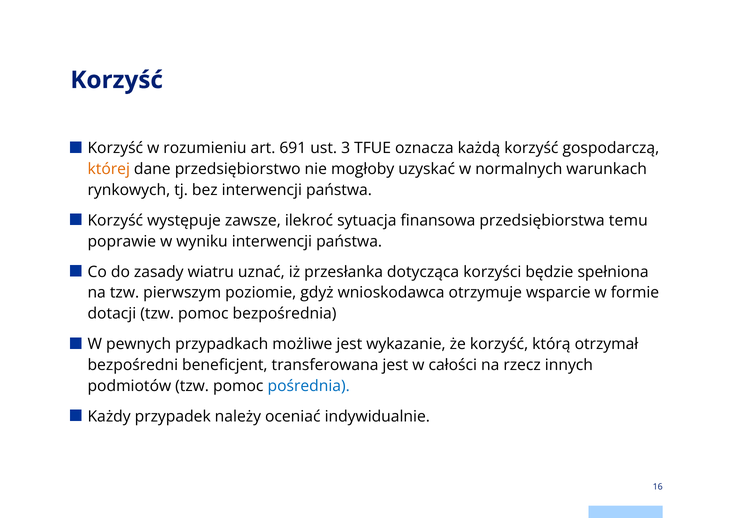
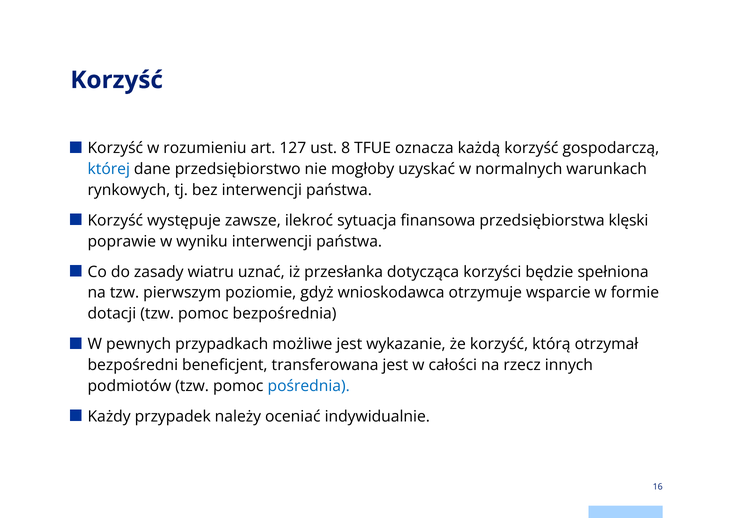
691: 691 -> 127
3: 3 -> 8
której colour: orange -> blue
temu: temu -> klęski
